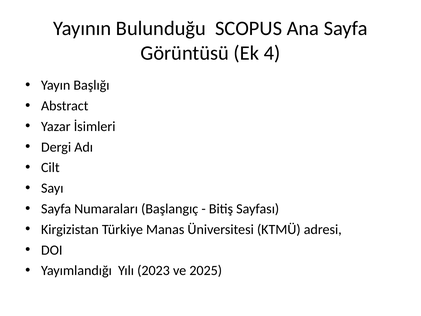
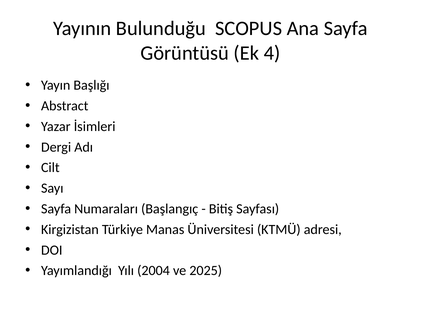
2023: 2023 -> 2004
